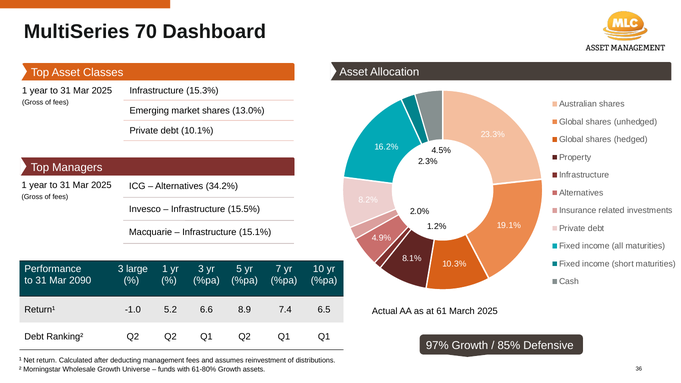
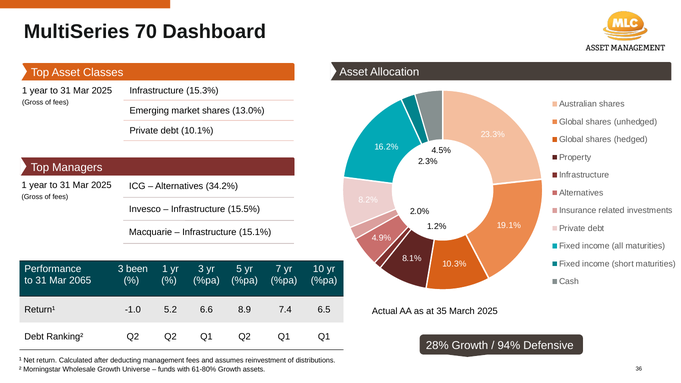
large: large -> been
2090: 2090 -> 2065
61: 61 -> 35
97%: 97% -> 28%
85%: 85% -> 94%
